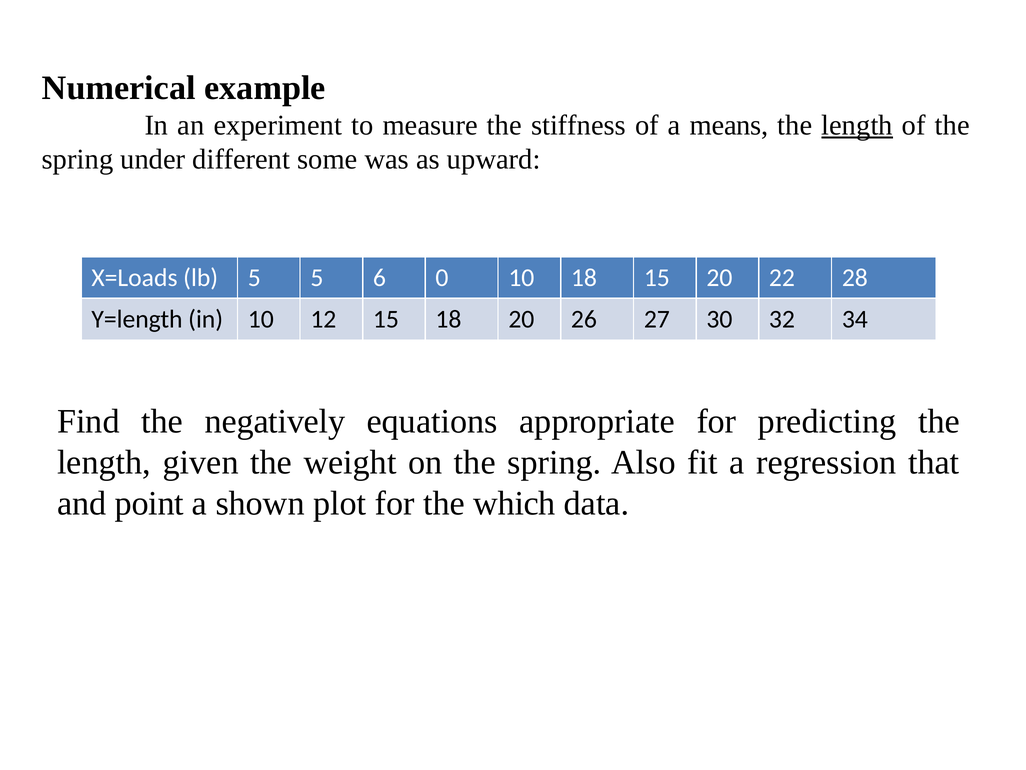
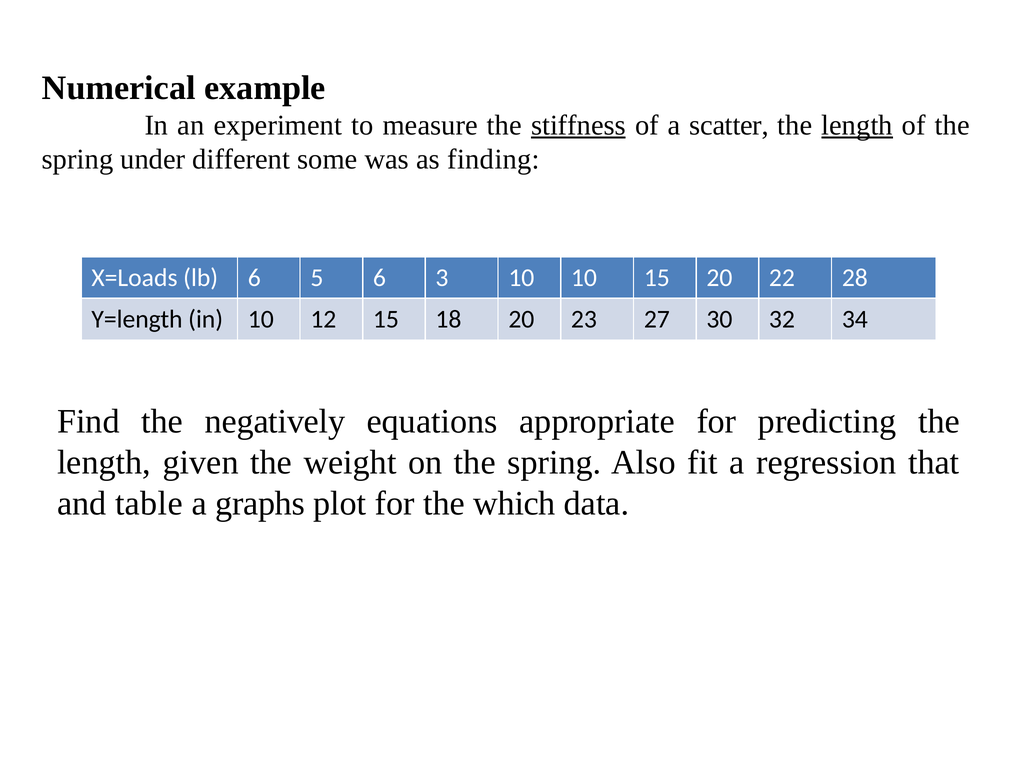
stiffness underline: none -> present
means: means -> scatter
upward: upward -> finding
lb 5: 5 -> 6
0: 0 -> 3
10 18: 18 -> 10
26: 26 -> 23
point: point -> table
shown: shown -> graphs
